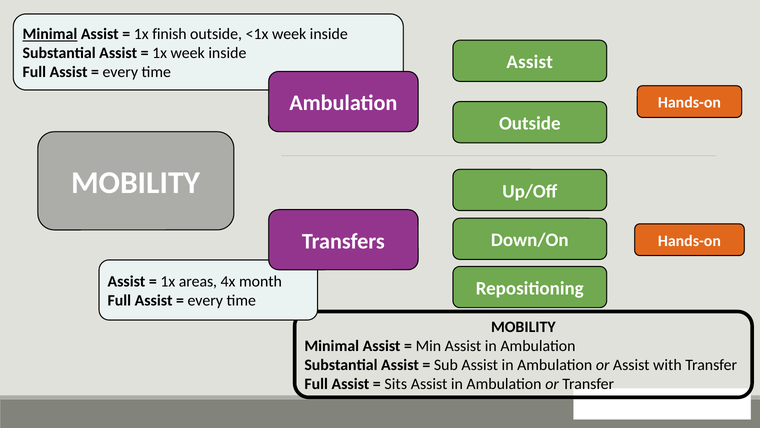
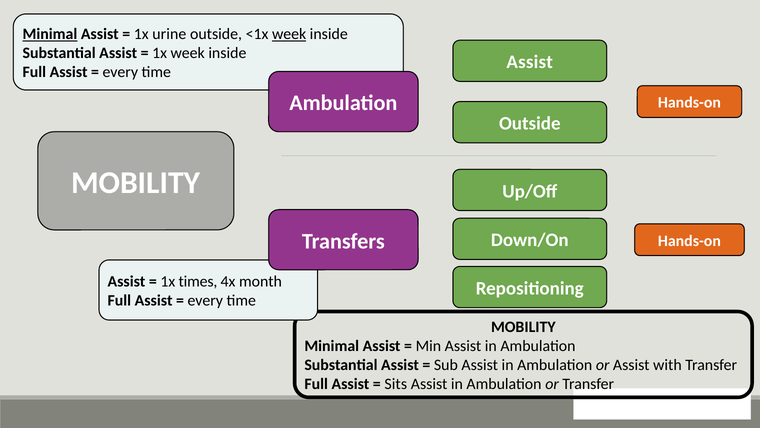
finish: finish -> urine
week at (289, 34) underline: none -> present
areas: areas -> times
